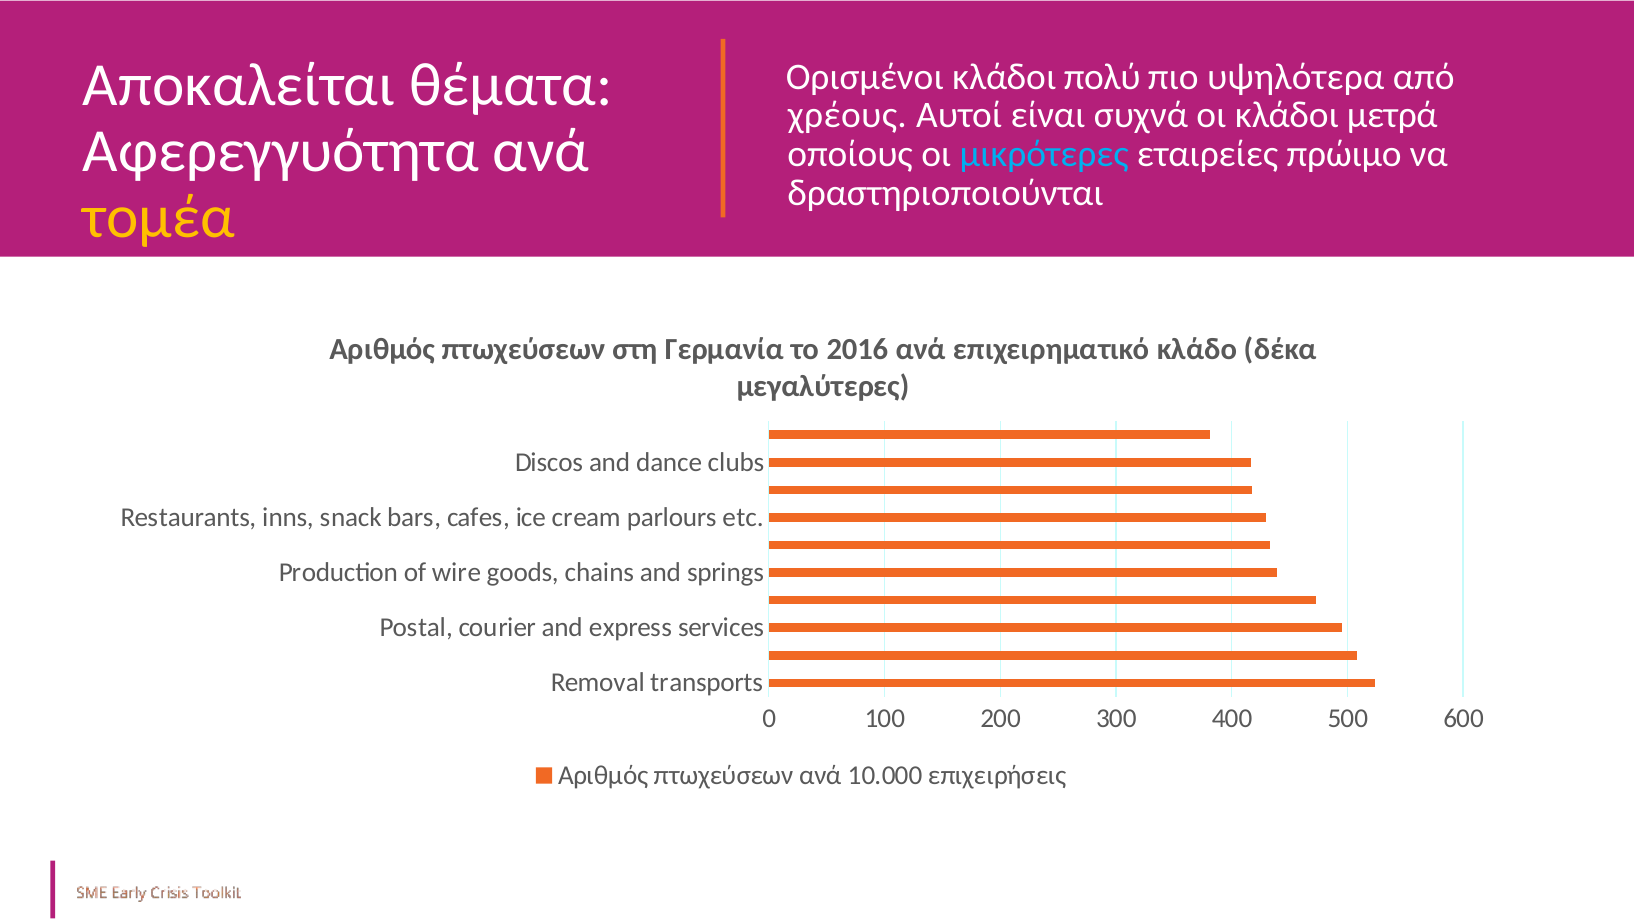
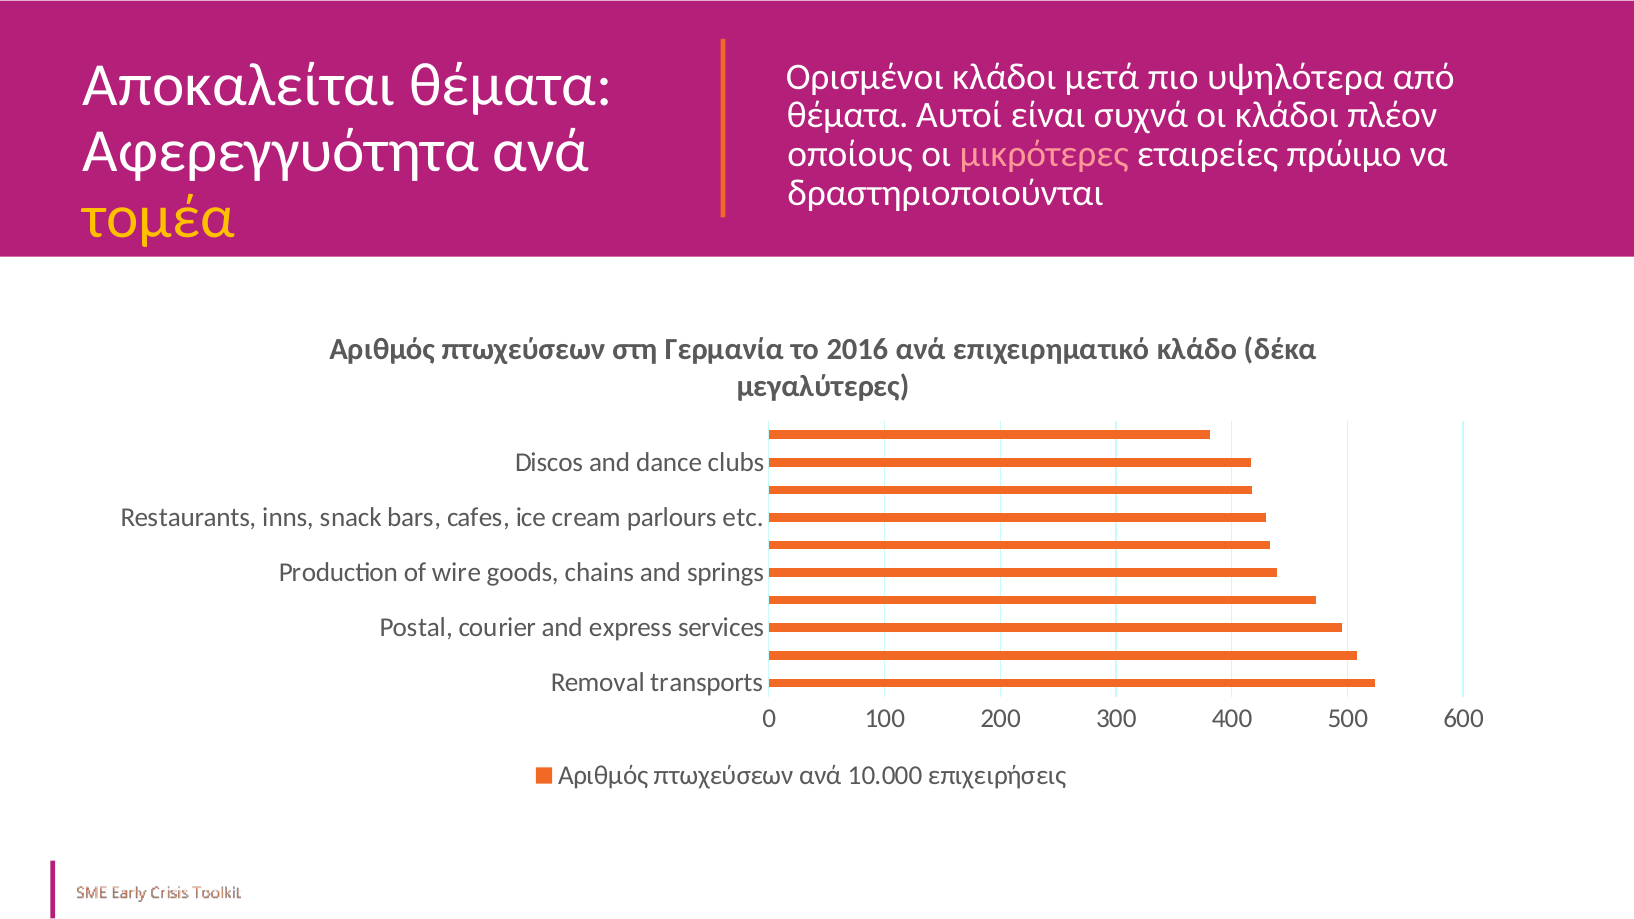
πολύ: πολύ -> μετά
χρέους at (847, 116): χρέους -> θέματα
μετρά: μετρά -> πλέον
μικρότερες colour: light blue -> pink
